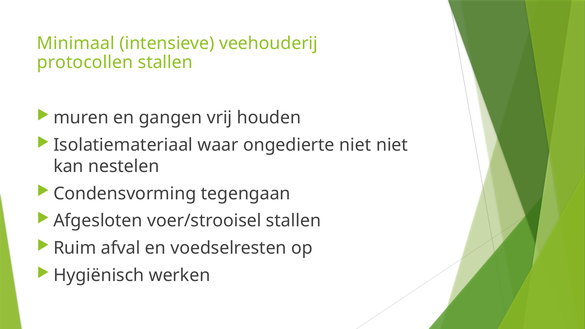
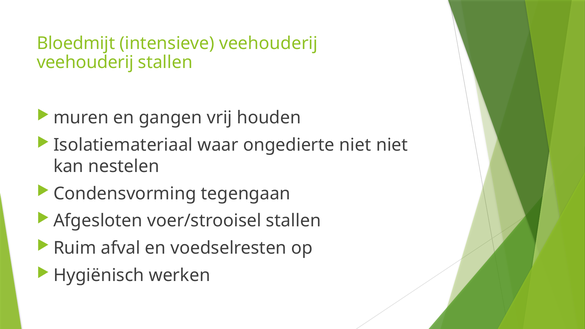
Minimaal: Minimaal -> Bloedmijt
protocollen at (85, 62): protocollen -> veehouderij
